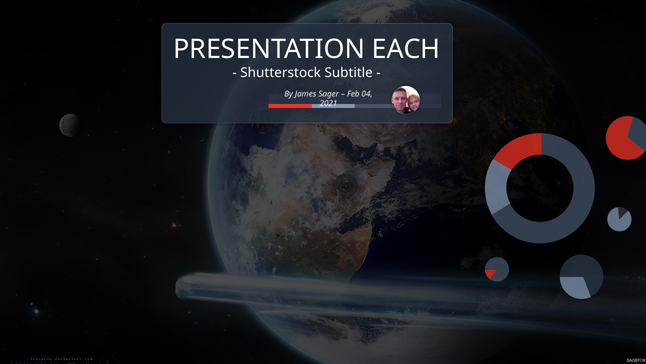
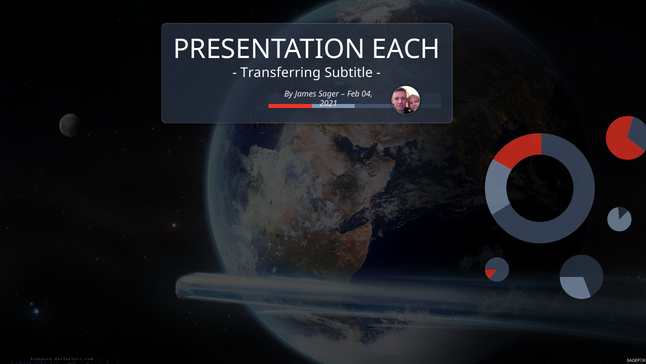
Shutterstock: Shutterstock -> Transferring
